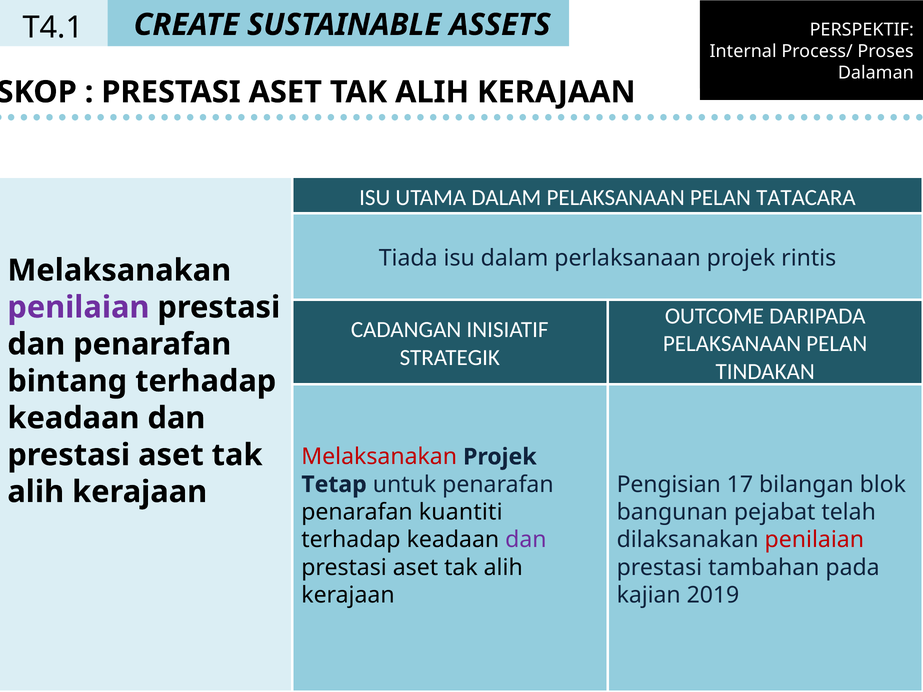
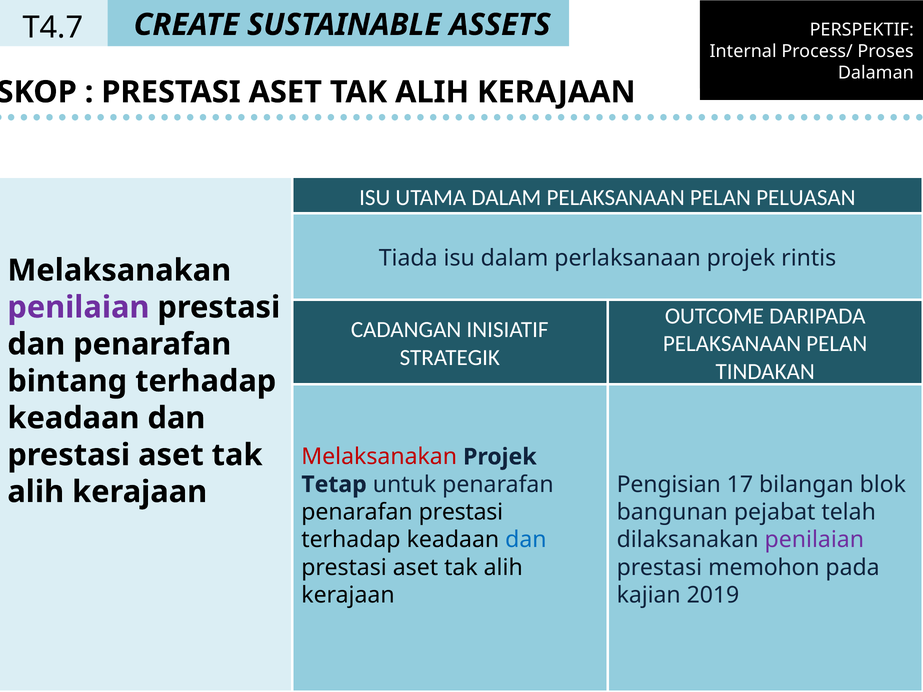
T4.1: T4.1 -> T4.7
TATACARA: TATACARA -> PELUASAN
penarafan kuantiti: kuantiti -> prestasi
dan at (526, 540) colour: purple -> blue
penilaian at (814, 540) colour: red -> purple
tambahan: tambahan -> memohon
